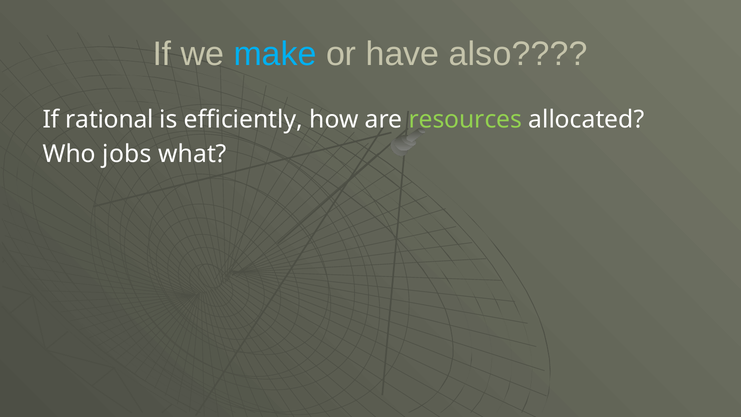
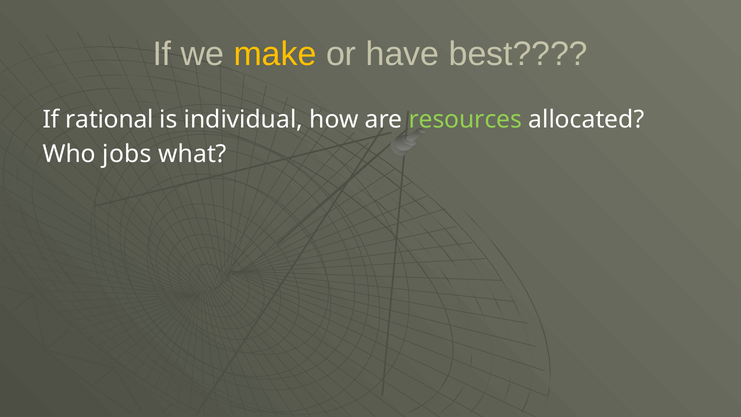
make colour: light blue -> yellow
also: also -> best
efficiently: efficiently -> individual
